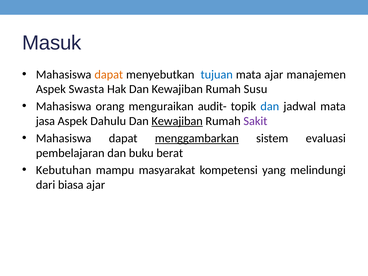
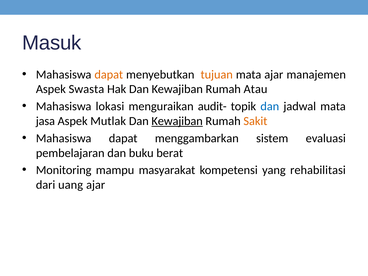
tujuan colour: blue -> orange
Susu: Susu -> Atau
orang: orang -> lokasi
Dahulu: Dahulu -> Mutlak
Sakit colour: purple -> orange
menggambarkan underline: present -> none
Kebutuhan: Kebutuhan -> Monitoring
melindungi: melindungi -> rehabilitasi
biasa: biasa -> uang
